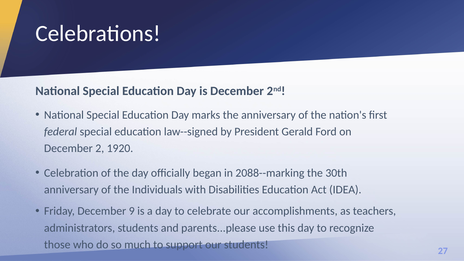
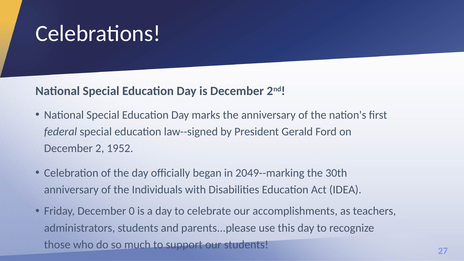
1920: 1920 -> 1952
2088--marking: 2088--marking -> 2049--marking
9: 9 -> 0
